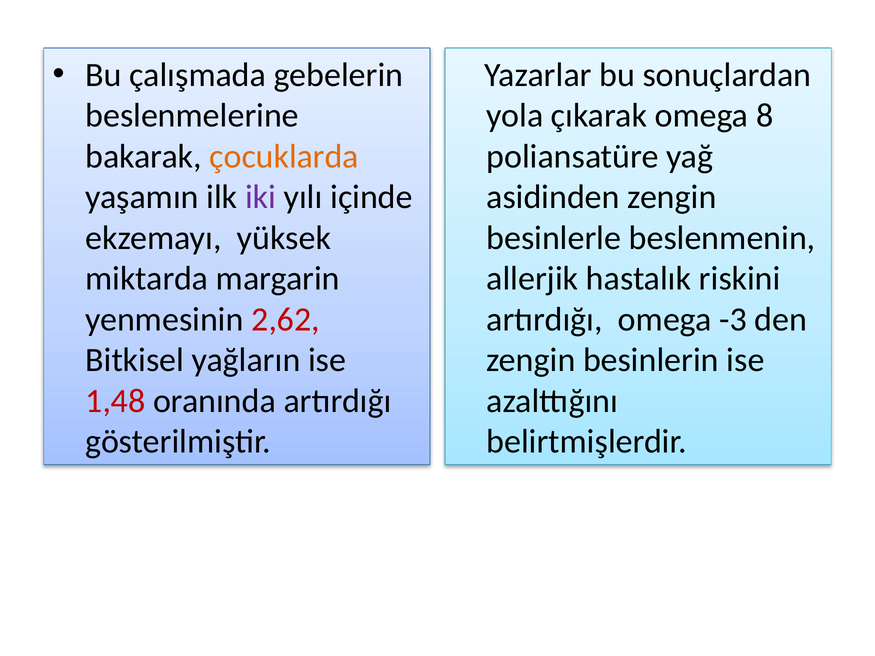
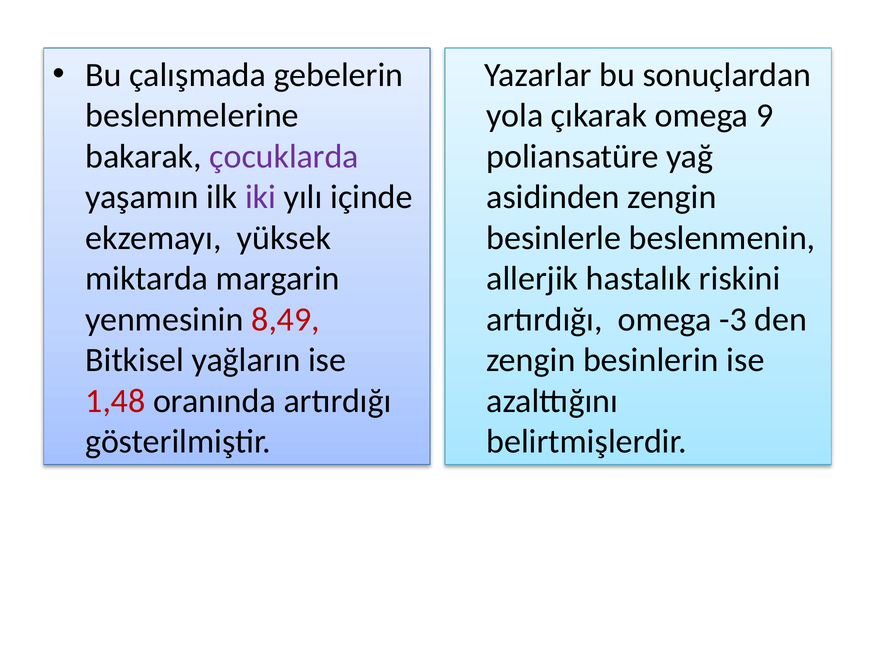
8: 8 -> 9
çocuklarda colour: orange -> purple
2,62: 2,62 -> 8,49
